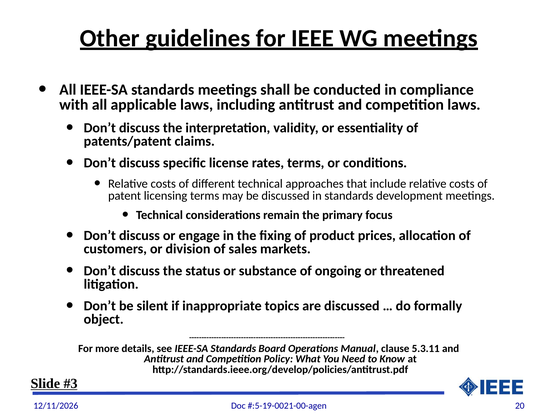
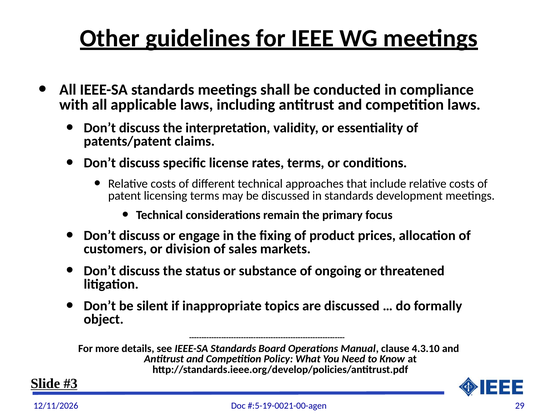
5.3.11: 5.3.11 -> 4.3.10
20: 20 -> 29
